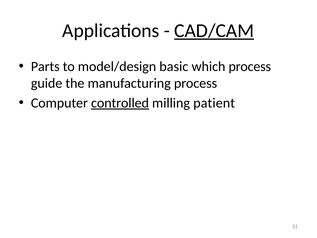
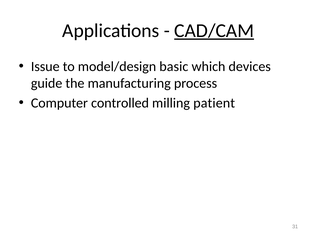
Parts: Parts -> Issue
which process: process -> devices
controlled underline: present -> none
